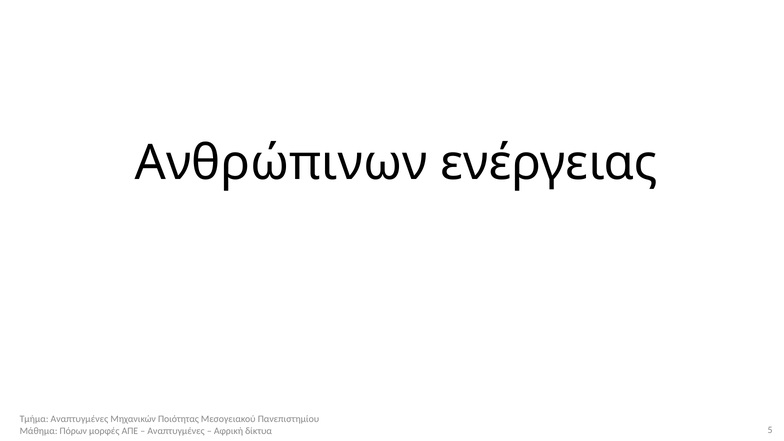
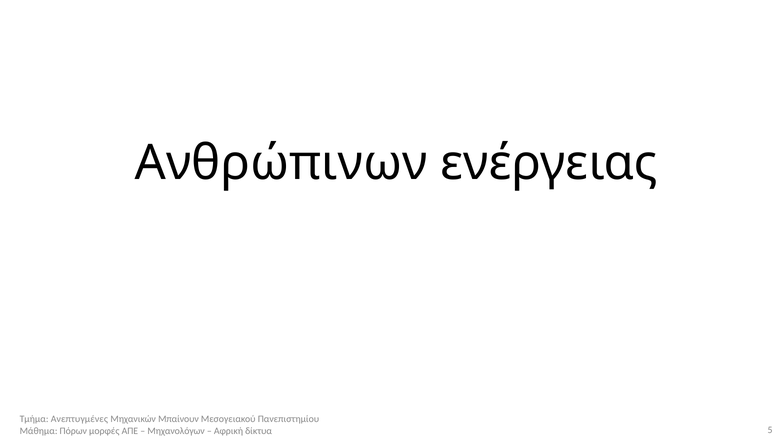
Τμήμα Αναπτυγμένες: Αναπτυγμένες -> Ανεπτυγμένες
Ποιότητας: Ποιότητας -> Μπαίνουν
Αναπτυγμένες at (176, 431): Αναπτυγμένες -> Μηχανολόγων
